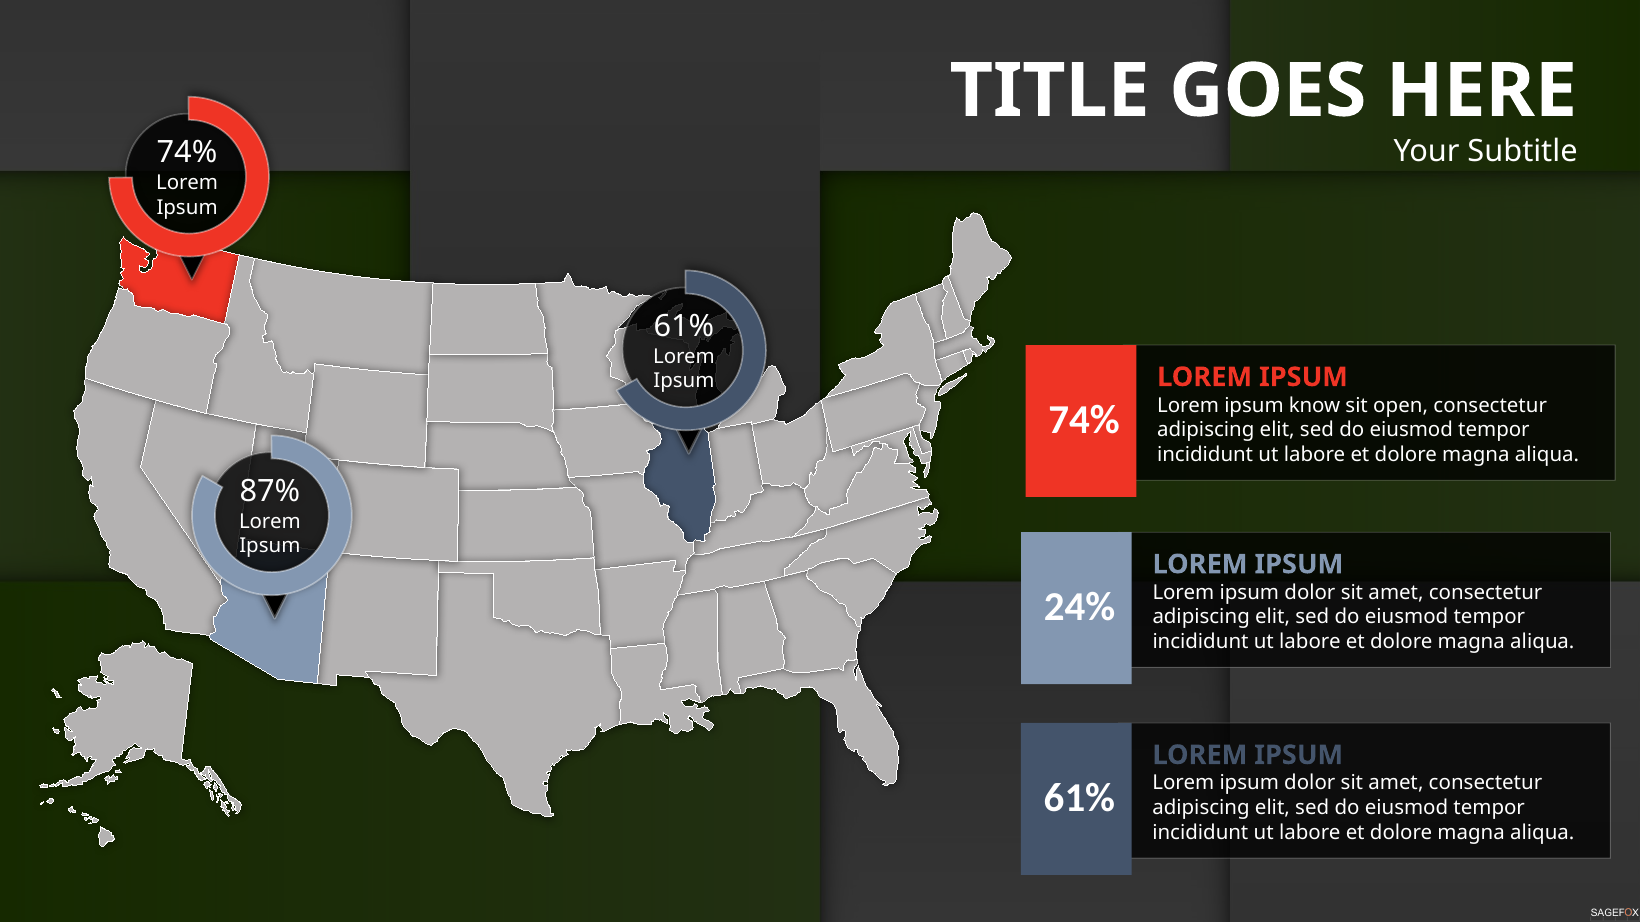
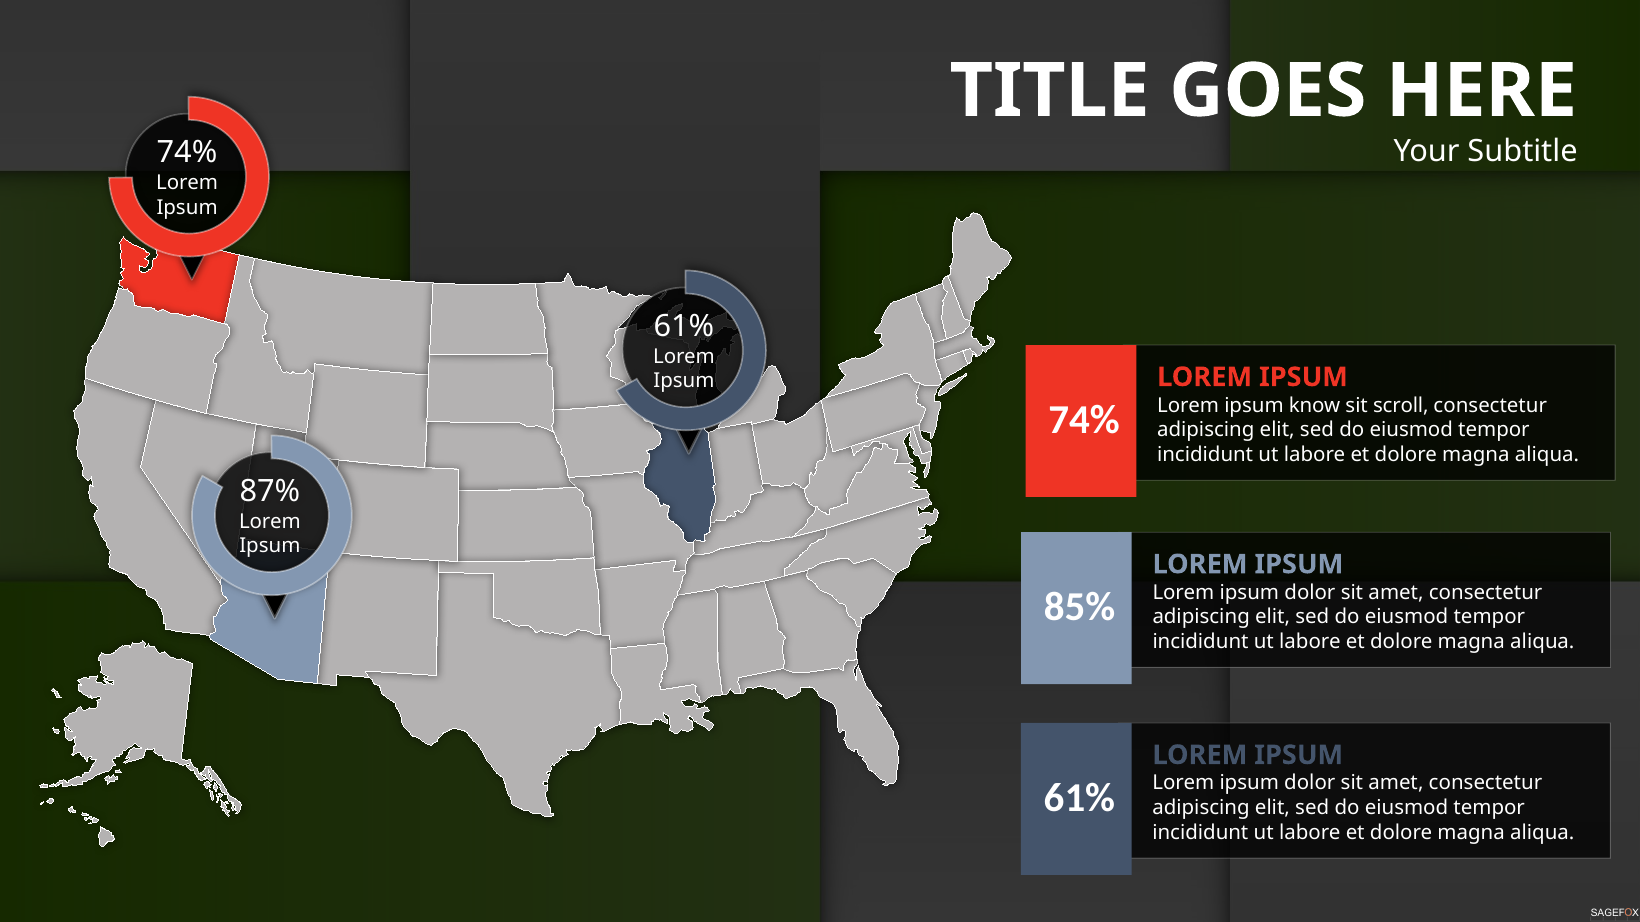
open: open -> scroll
24%: 24% -> 85%
